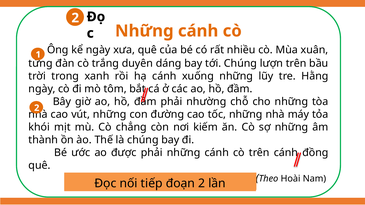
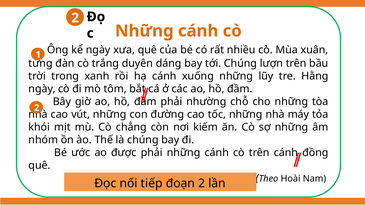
thành at (43, 140): thành -> nhóm
